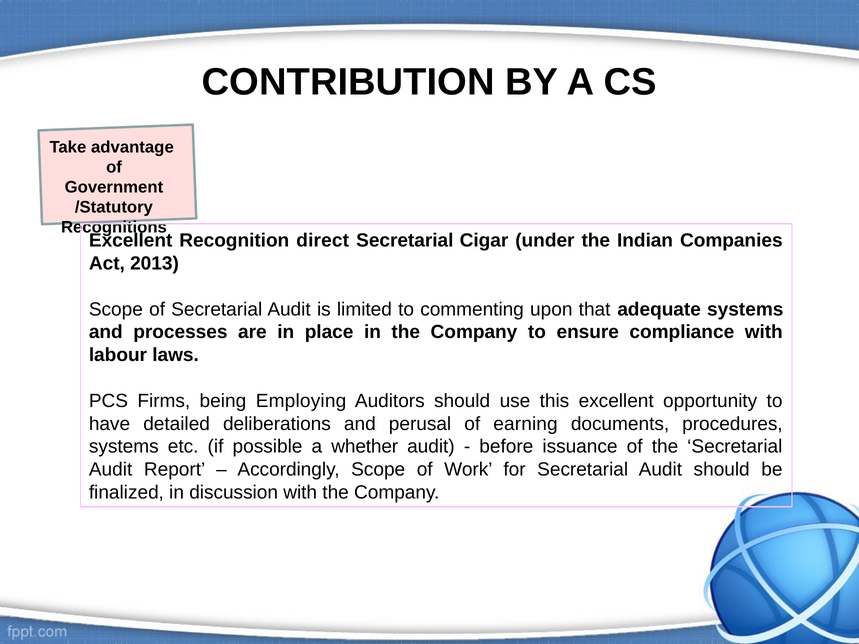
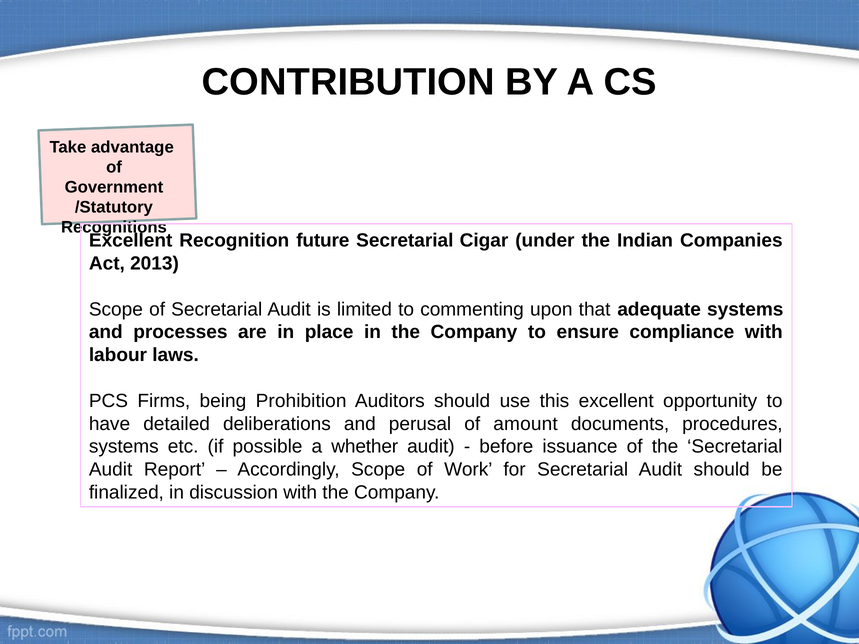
direct: direct -> future
Employing: Employing -> Prohibition
earning: earning -> amount
